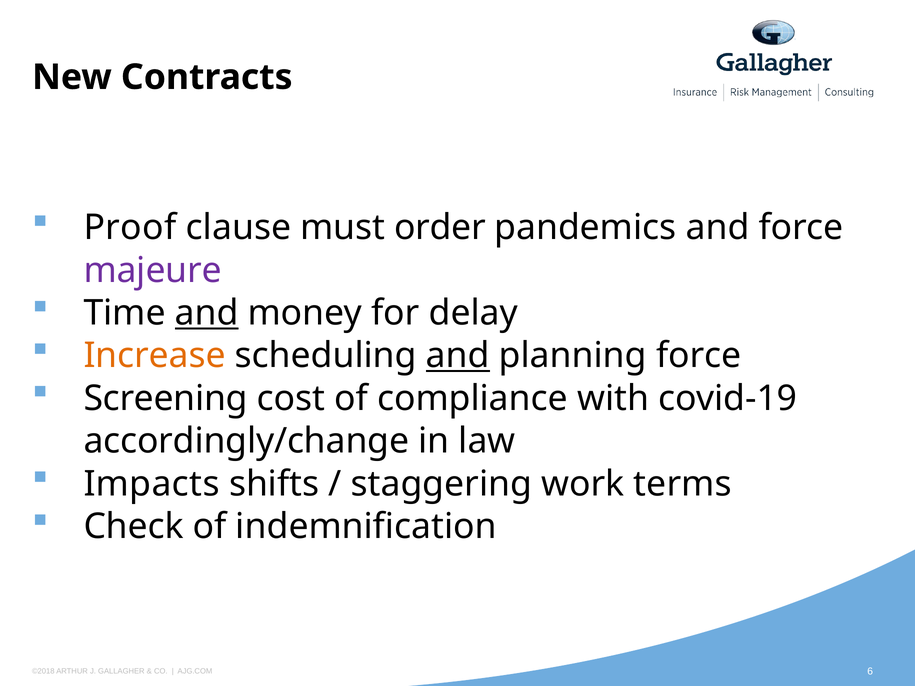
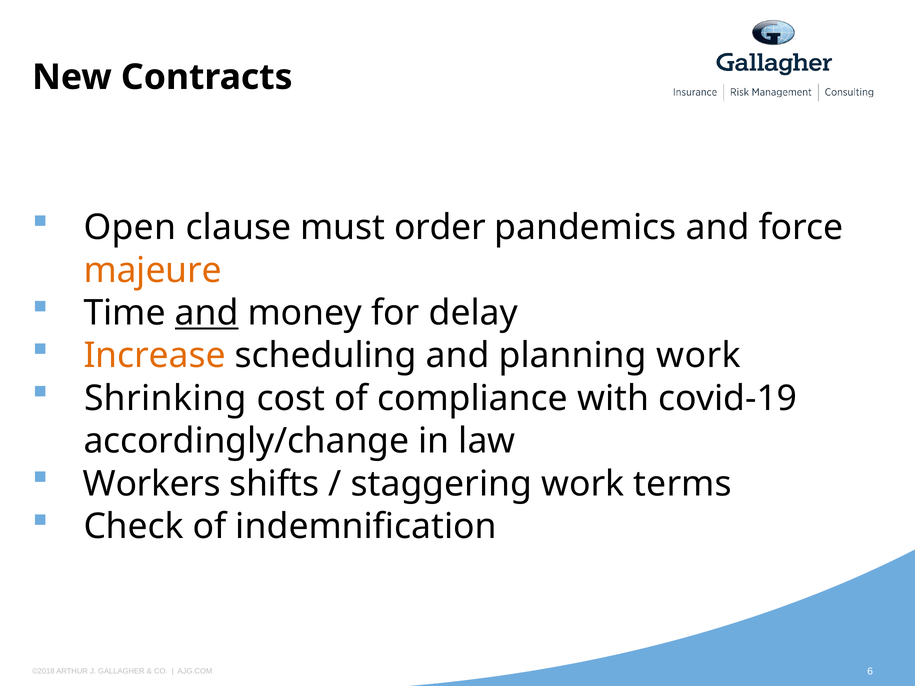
Proof: Proof -> Open
majeure colour: purple -> orange
and at (458, 356) underline: present -> none
planning force: force -> work
Screening: Screening -> Shrinking
Impacts: Impacts -> Workers
